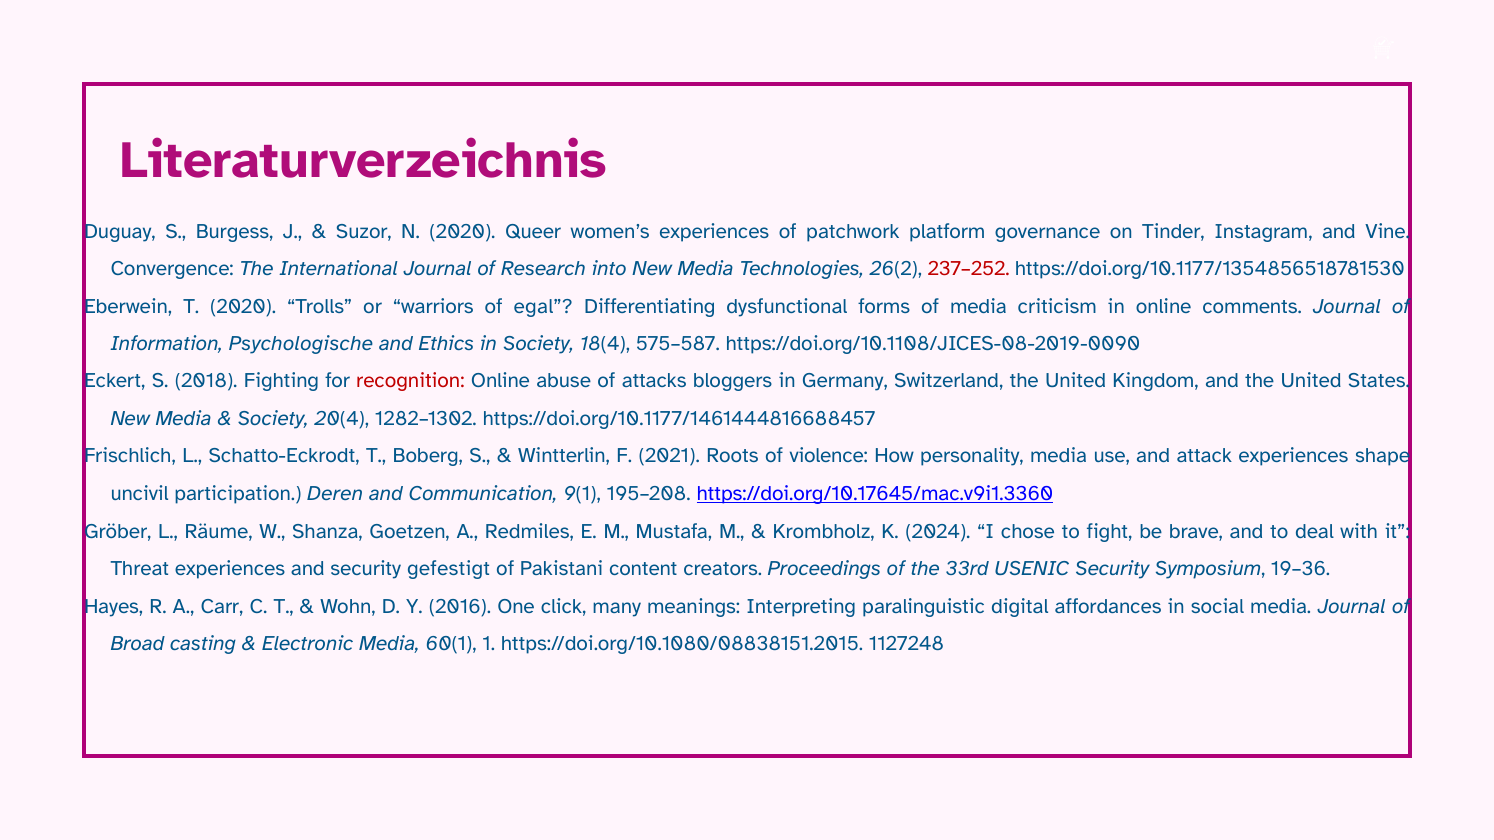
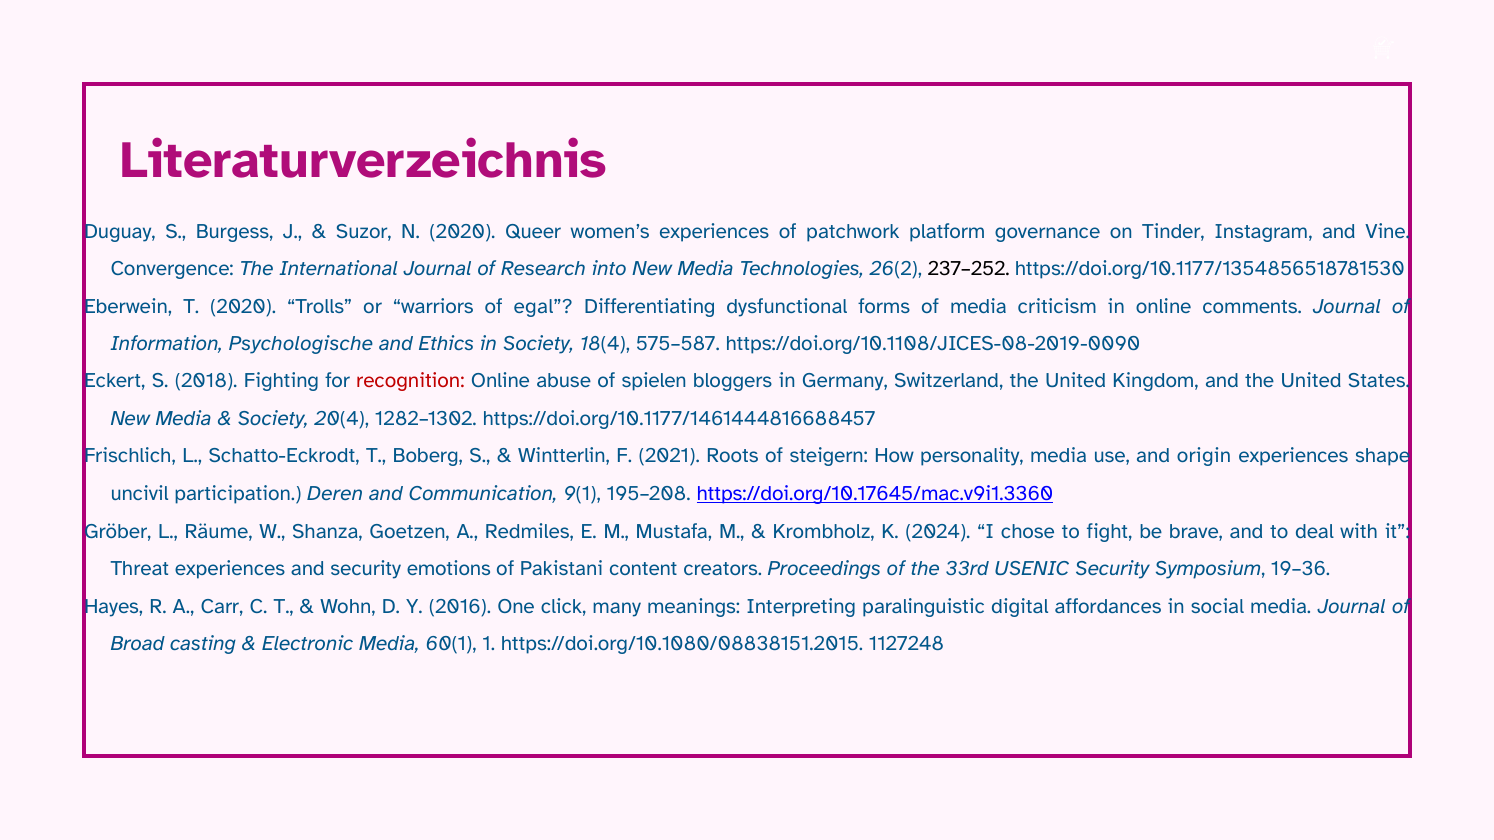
237–252 colour: red -> black
attacks: attacks -> spielen
violence: violence -> steigern
attack: attack -> origin
gefestigt: gefestigt -> emotions
